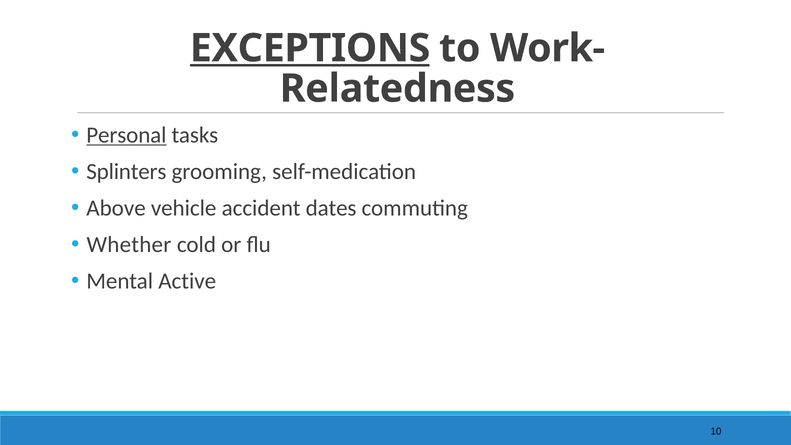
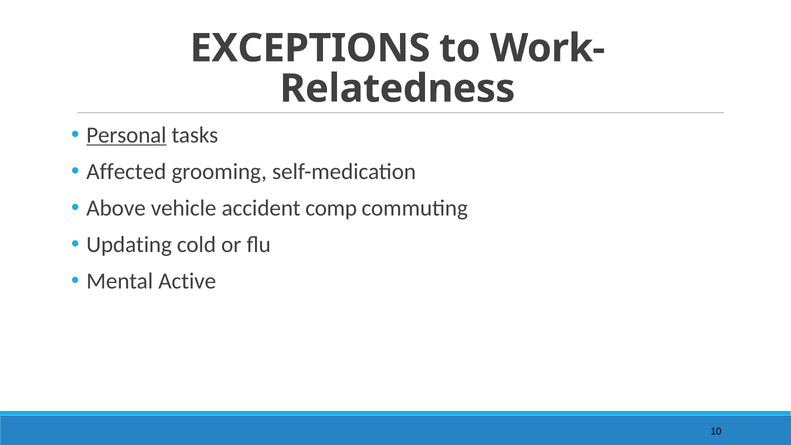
EXCEPTIONS underline: present -> none
Splinters: Splinters -> Affected
dates: dates -> comp
Whether: Whether -> Updating
